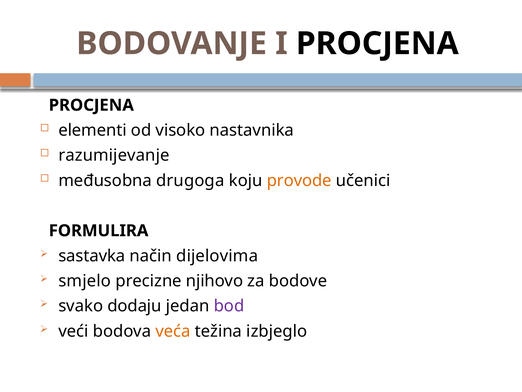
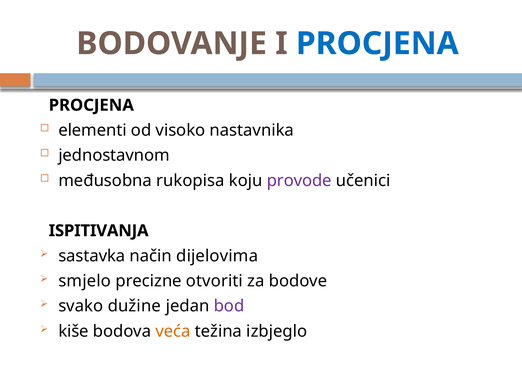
PROCJENA at (377, 44) colour: black -> blue
razumijevanje: razumijevanje -> jednostavnom
drugoga: drugoga -> rukopisa
provode colour: orange -> purple
FORMULIRA: FORMULIRA -> ISPITIVANJA
njihovo: njihovo -> otvoriti
dodaju: dodaju -> dužine
veći: veći -> kiše
